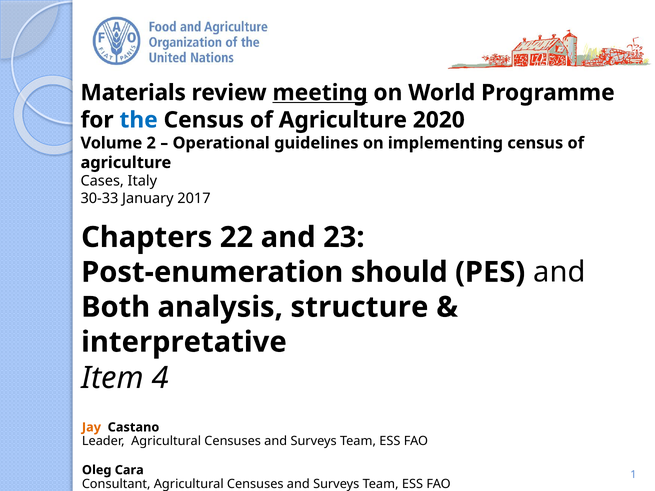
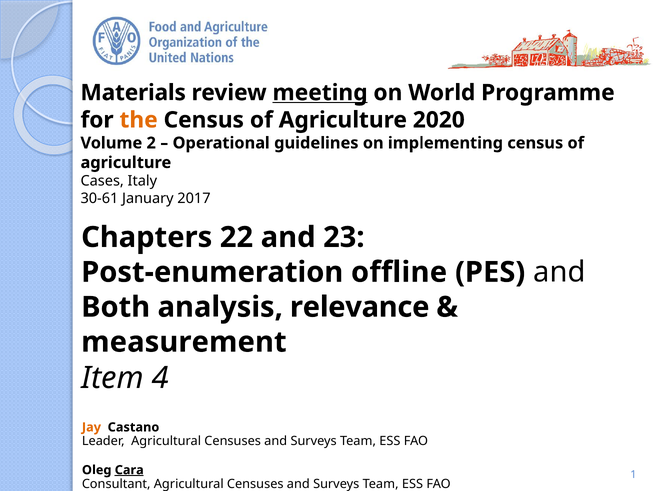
the colour: blue -> orange
30-33: 30-33 -> 30-61
should: should -> offline
structure: structure -> relevance
interpretative: interpretative -> measurement
Cara underline: none -> present
